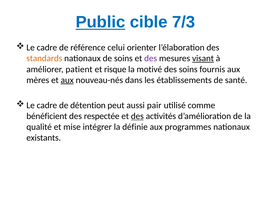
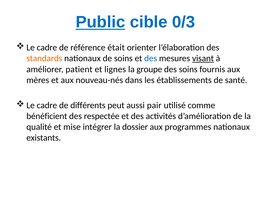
7/3: 7/3 -> 0/3
celui: celui -> était
des at (151, 58) colour: purple -> blue
risque: risque -> lignes
motivé: motivé -> groupe
aux at (67, 80) underline: present -> none
détention: détention -> différents
des at (137, 116) underline: present -> none
définie: définie -> dossier
